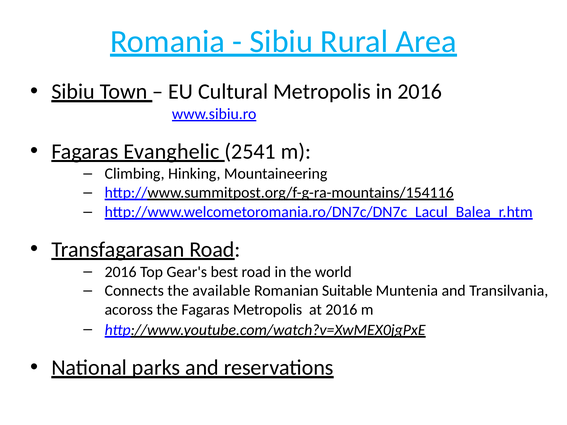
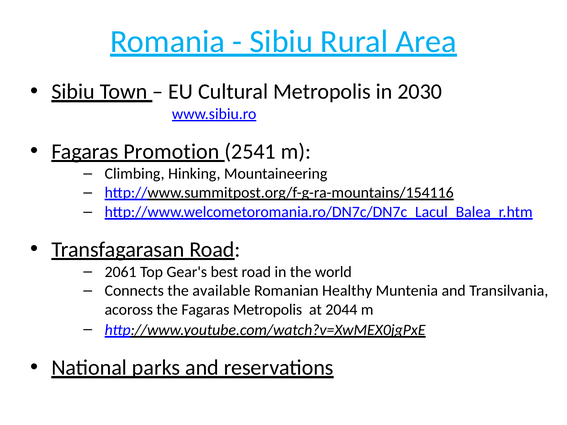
in 2016: 2016 -> 2030
Evanghelic: Evanghelic -> Promotion
2016 at (121, 272): 2016 -> 2061
Suitable: Suitable -> Healthy
at 2016: 2016 -> 2044
